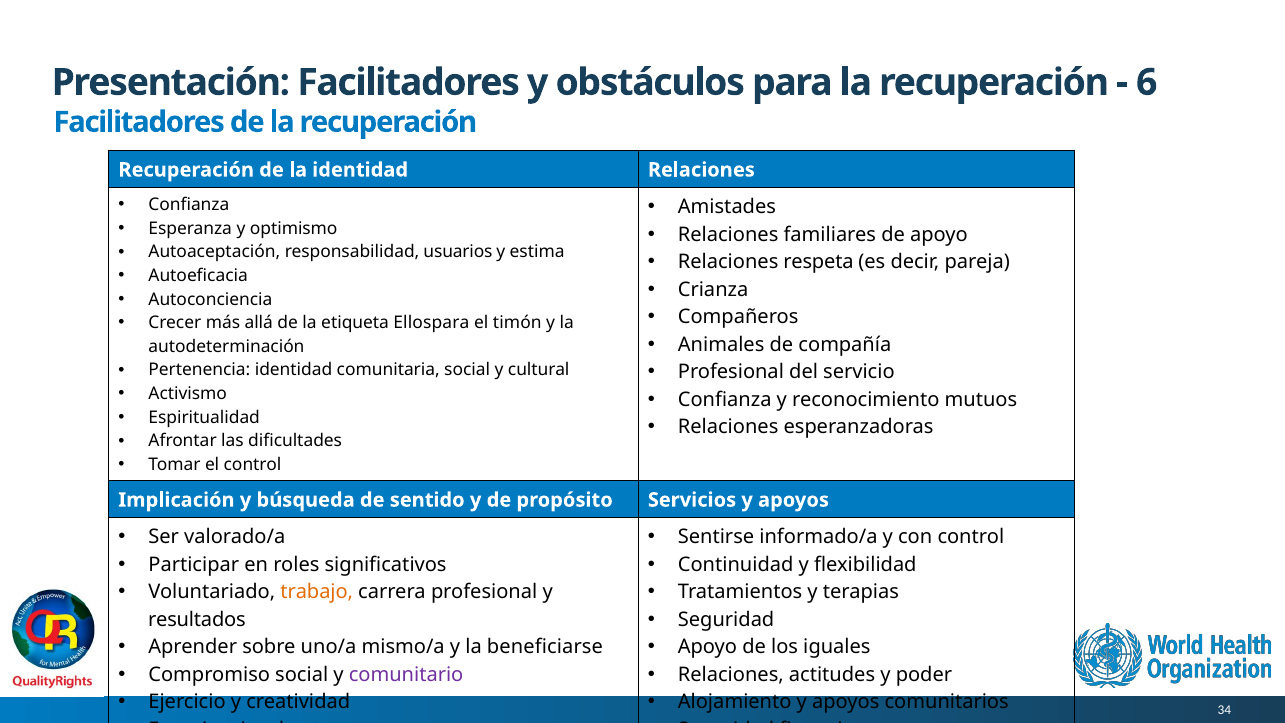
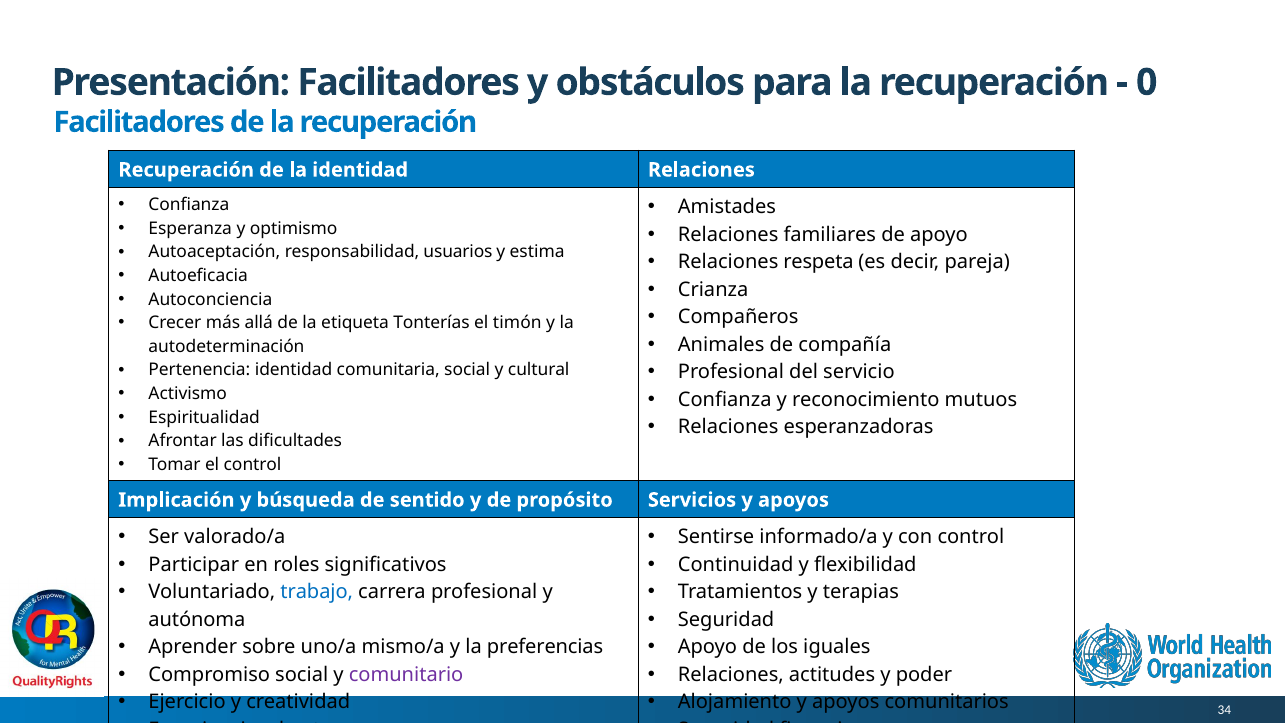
6: 6 -> 0
Ellospara: Ellospara -> Tonterías
trabajo colour: orange -> blue
resultados: resultados -> autónoma
beneficiarse: beneficiarse -> preferencias
